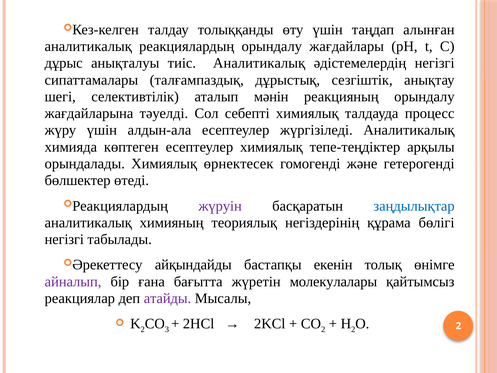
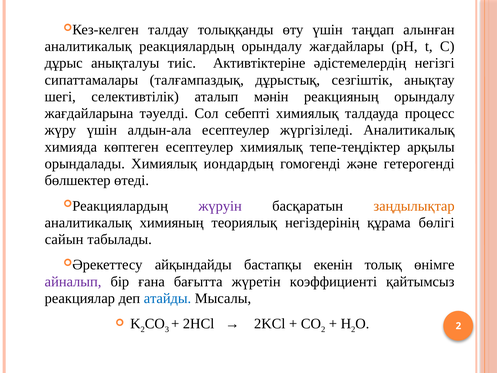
тиіс Аналитикалық: Аналитикалық -> Активтіктеріне
өрнектесек: өрнектесек -> иондардың
заңдылықтар colour: blue -> orange
негізгі at (64, 239): негізгі -> сайын
молекулалары: молекулалары -> коэффициенті
атайды colour: purple -> blue
